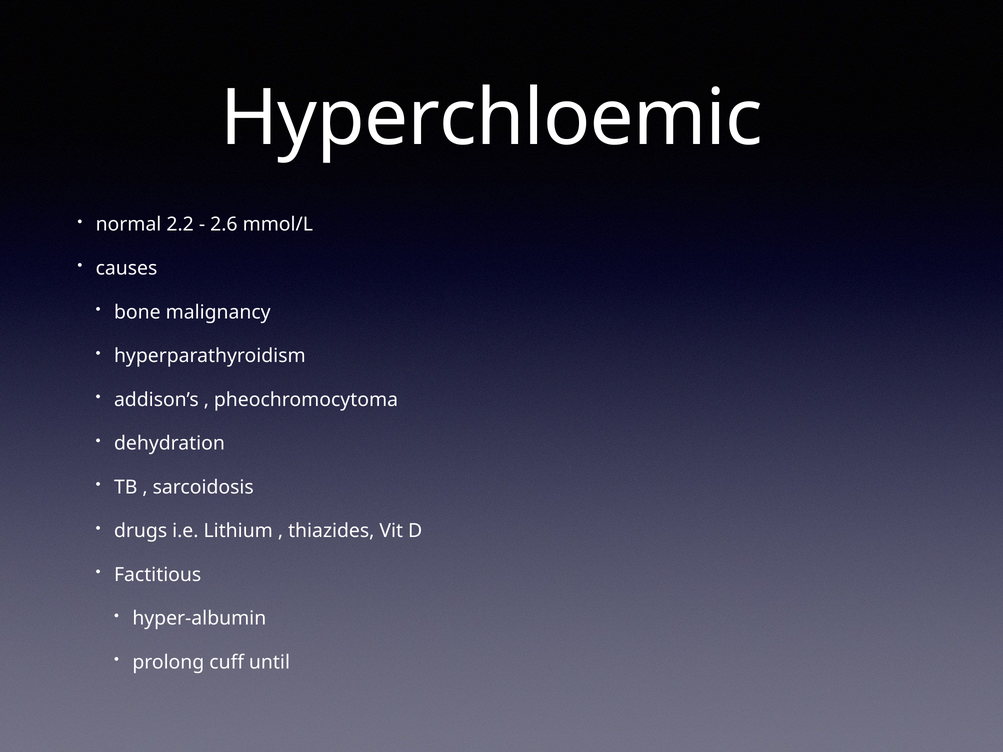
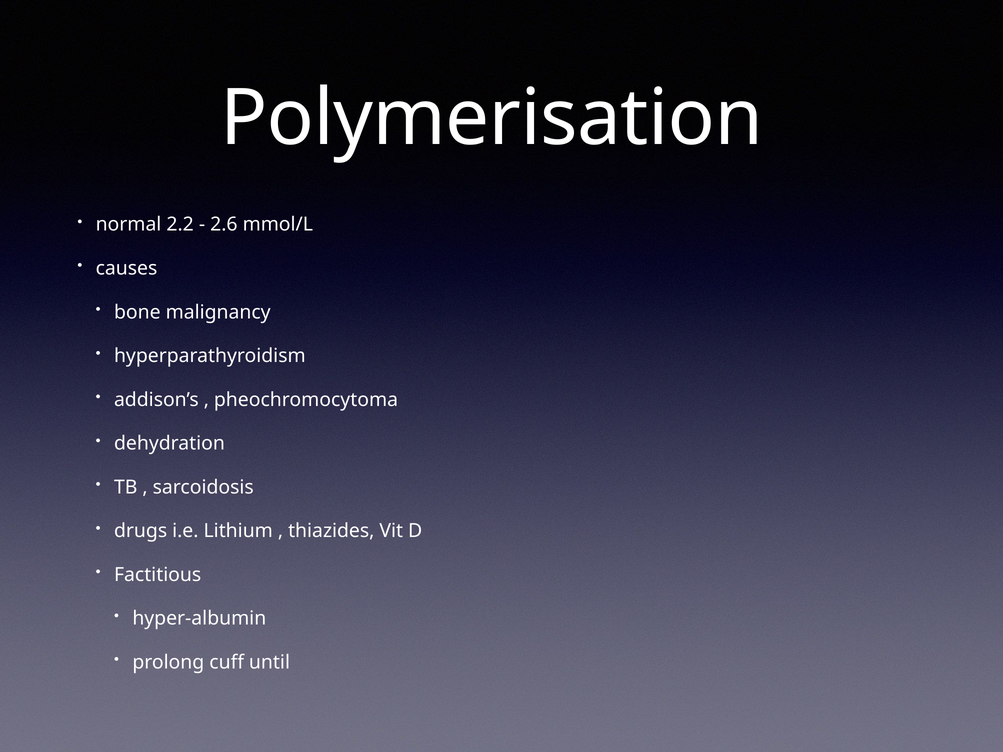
Hyperchloemic: Hyperchloemic -> Polymerisation
